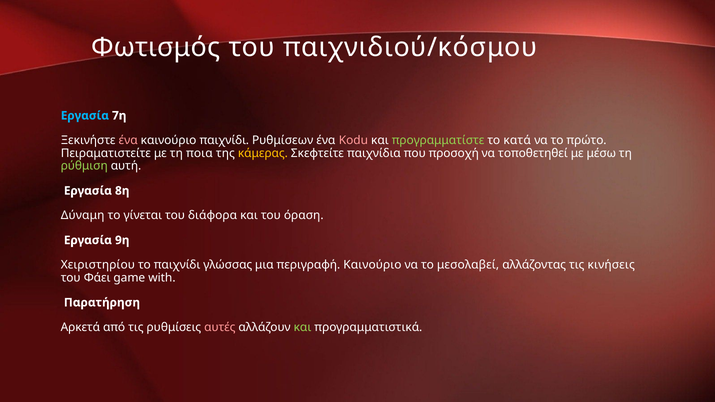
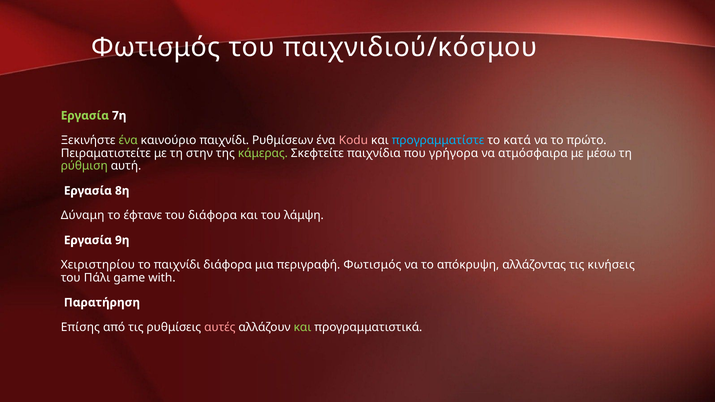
Εργασία at (85, 116) colour: light blue -> light green
ένα at (128, 140) colour: pink -> light green
προγραμματίστε colour: light green -> light blue
ποια: ποια -> στην
κάμερας colour: yellow -> light green
προσοχή: προσοχή -> γρήγορα
τοποθετηθεί: τοποθετηθεί -> ατμόσφαιρα
γίνεται: γίνεται -> έφτανε
όραση: όραση -> λάμψη
παιχνίδι γλώσσας: γλώσσας -> διάφορα
περιγραφή Καινούριο: Καινούριο -> Φωτισμός
μεσολαβεί: μεσολαβεί -> απόκρυψη
Φάει: Φάει -> Πάλι
Αρκετά: Αρκετά -> Επίσης
